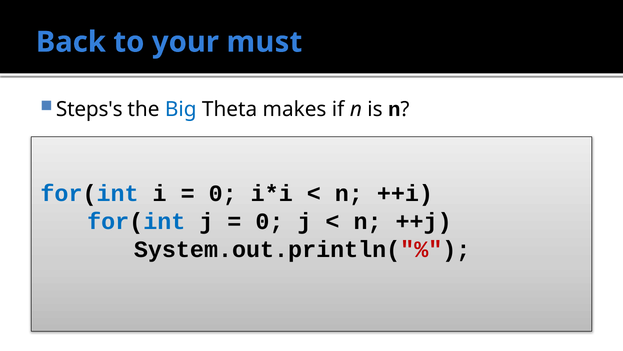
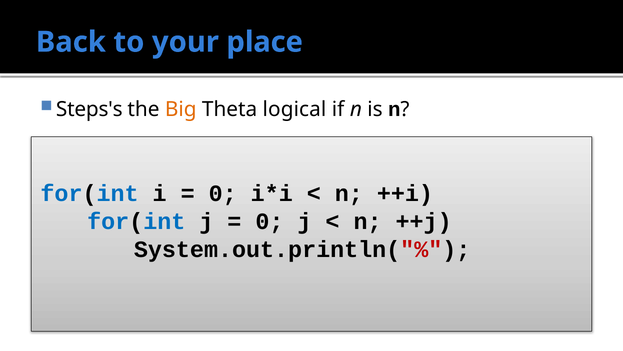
must: must -> place
Big colour: blue -> orange
makes: makes -> logical
